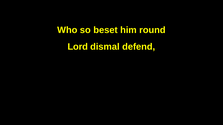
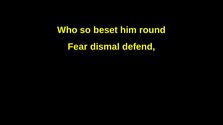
Lord: Lord -> Fear
